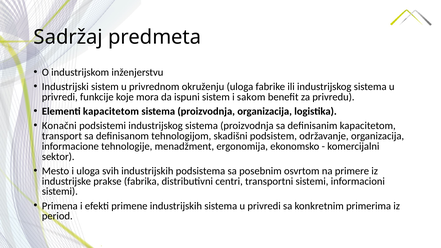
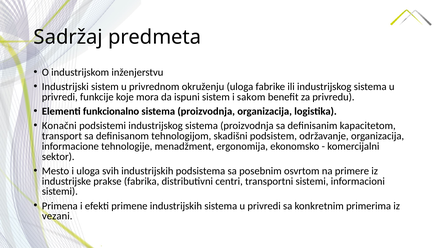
Elementi kapacitetom: kapacitetom -> funkcionalno
period: period -> vezani
